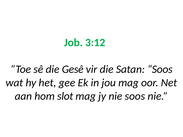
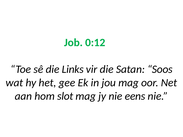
3:12: 3:12 -> 0:12
Gesê: Gesê -> Links
nie soos: soos -> eens
